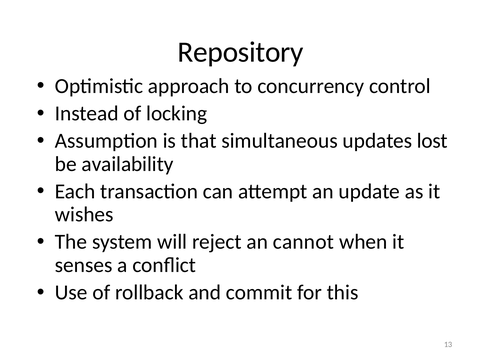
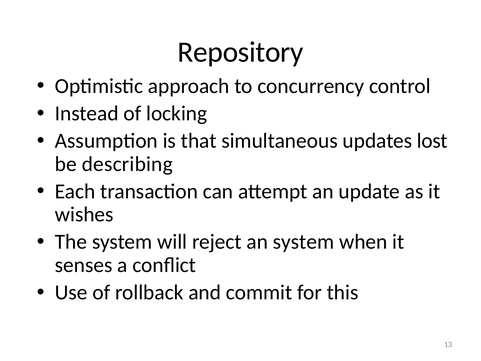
availability: availability -> describing
an cannot: cannot -> system
